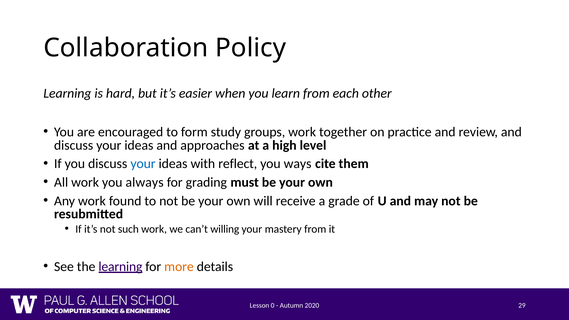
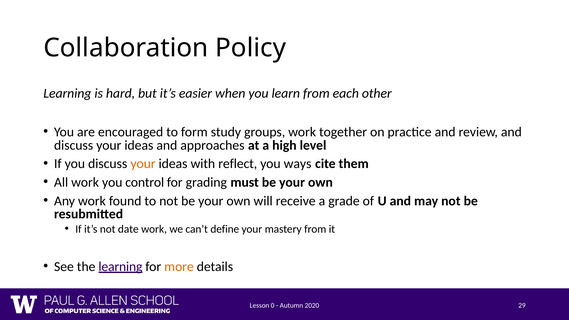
your at (143, 164) colour: blue -> orange
always: always -> control
such: such -> date
willing: willing -> define
